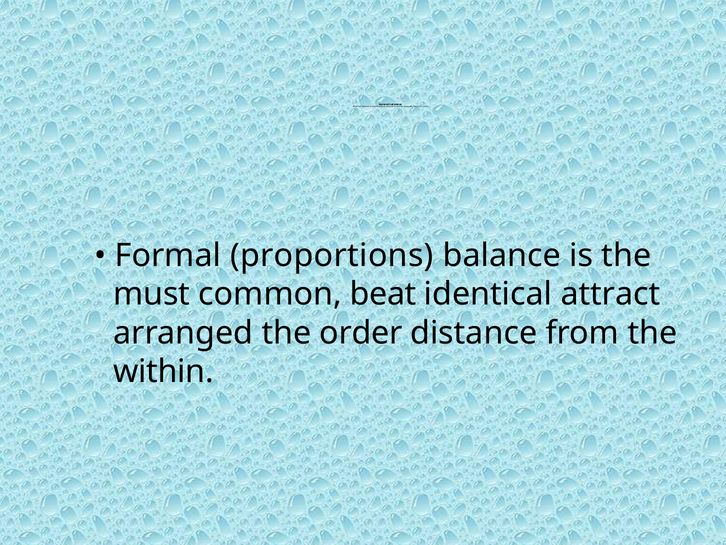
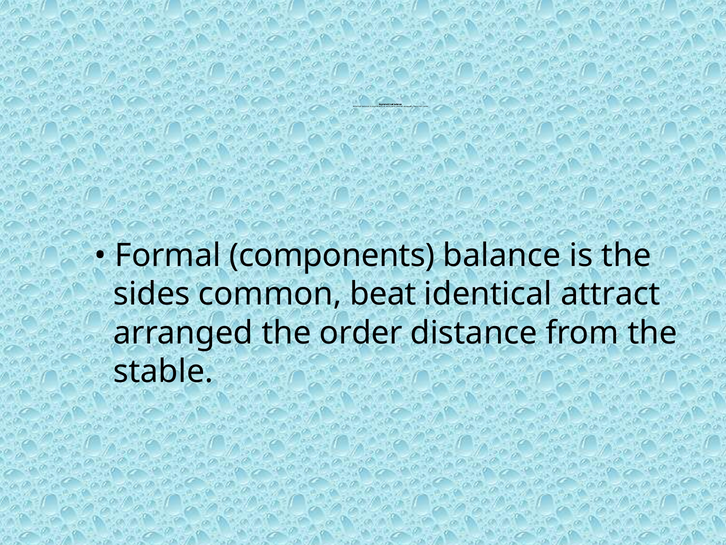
proportions: proportions -> components
must: must -> sides
within: within -> stable
